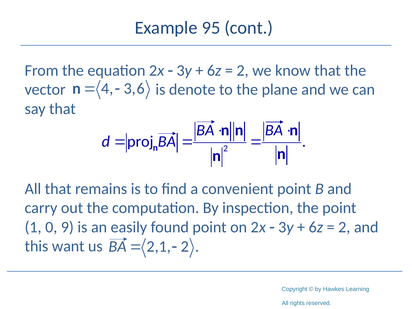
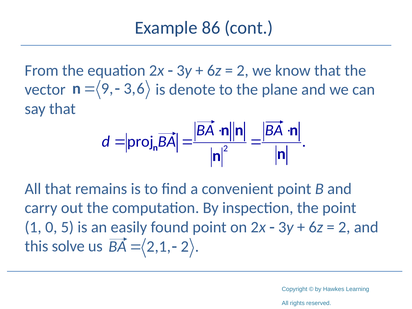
95: 95 -> 86
4: 4 -> 9
9: 9 -> 5
want: want -> solve
